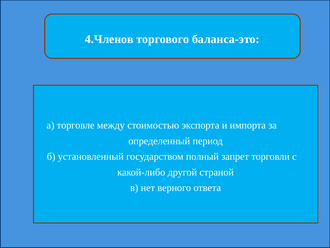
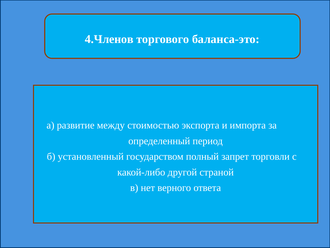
торговле: торговле -> развитие
